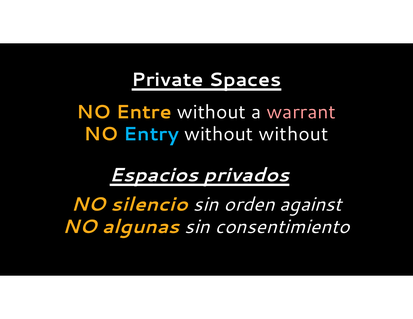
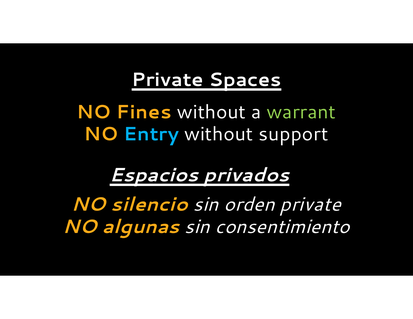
Entre: Entre -> Fines
warrant colour: pink -> light green
without without: without -> support
orden against: against -> private
